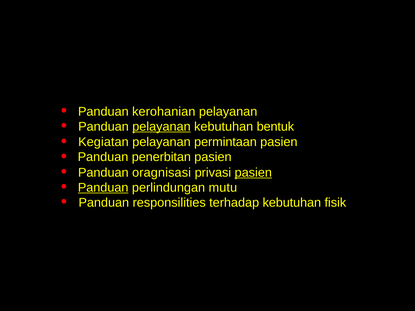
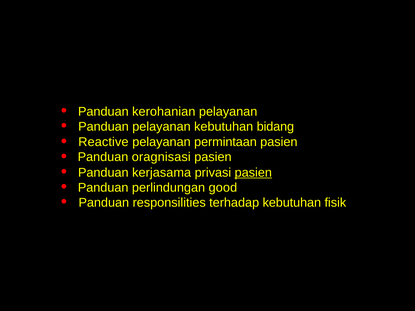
pelayanan at (161, 127) underline: present -> none
bentuk: bentuk -> bidang
Kegiatan: Kegiatan -> Reactive
penerbitan: penerbitan -> oragnisasi
oragnisasi: oragnisasi -> kerjasama
Panduan at (103, 188) underline: present -> none
mutu: mutu -> good
